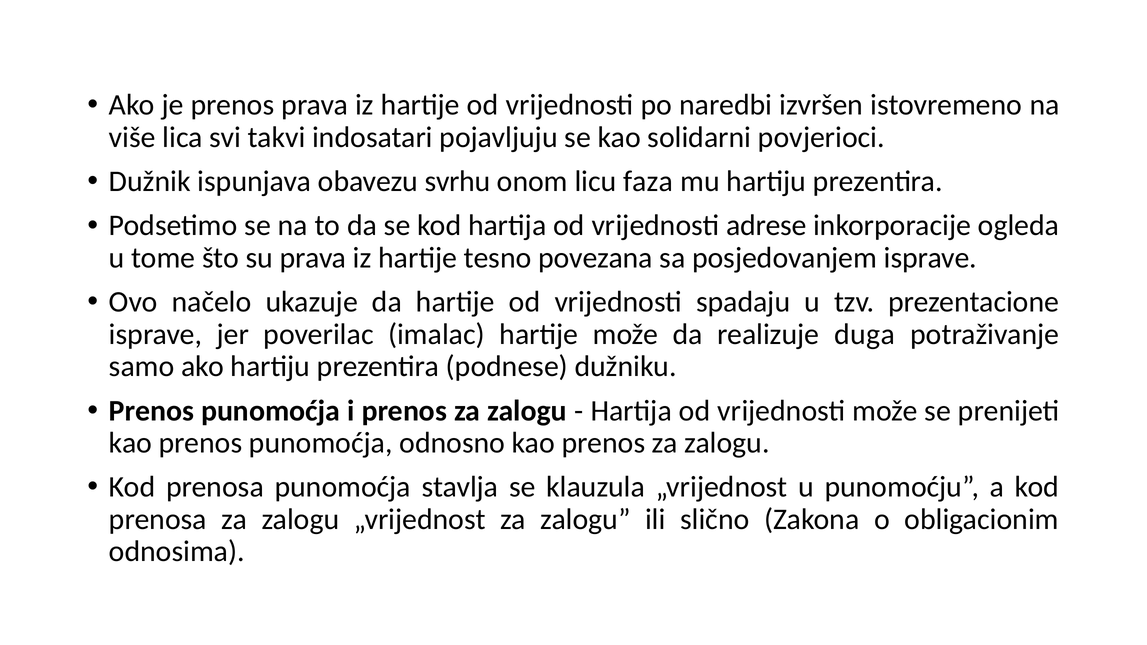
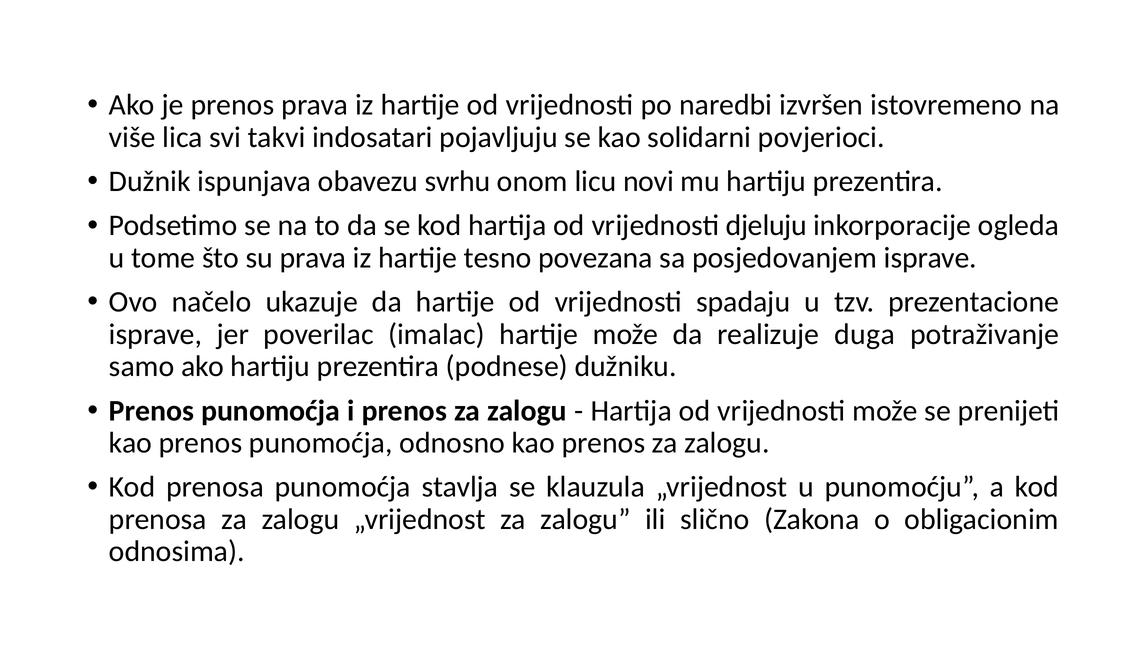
faza: faza -> novi
adrese: adrese -> djeluju
